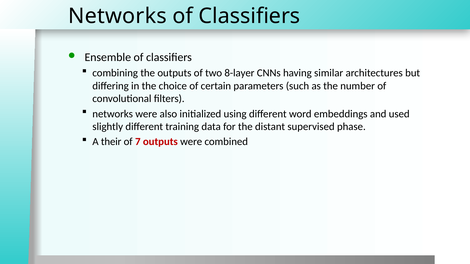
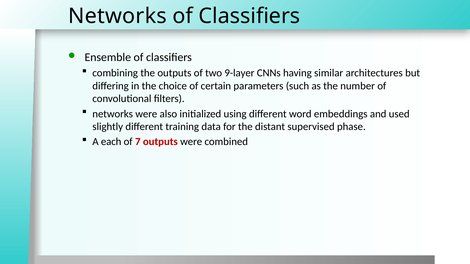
8-layer: 8-layer -> 9-layer
their: their -> each
